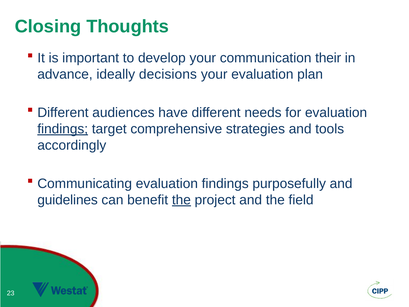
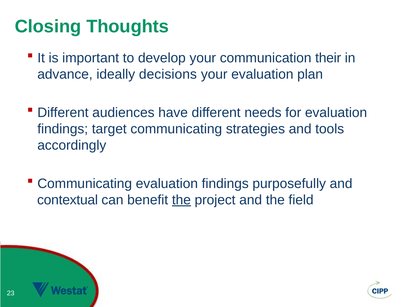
findings at (63, 129) underline: present -> none
target comprehensive: comprehensive -> communicating
guidelines: guidelines -> contextual
